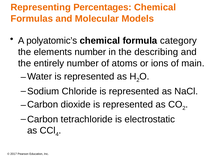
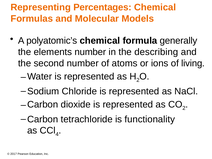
category: category -> generally
entirely: entirely -> second
main: main -> living
electrostatic: electrostatic -> functionality
